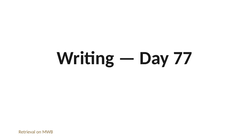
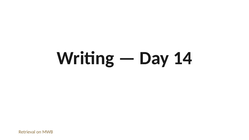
77: 77 -> 14
